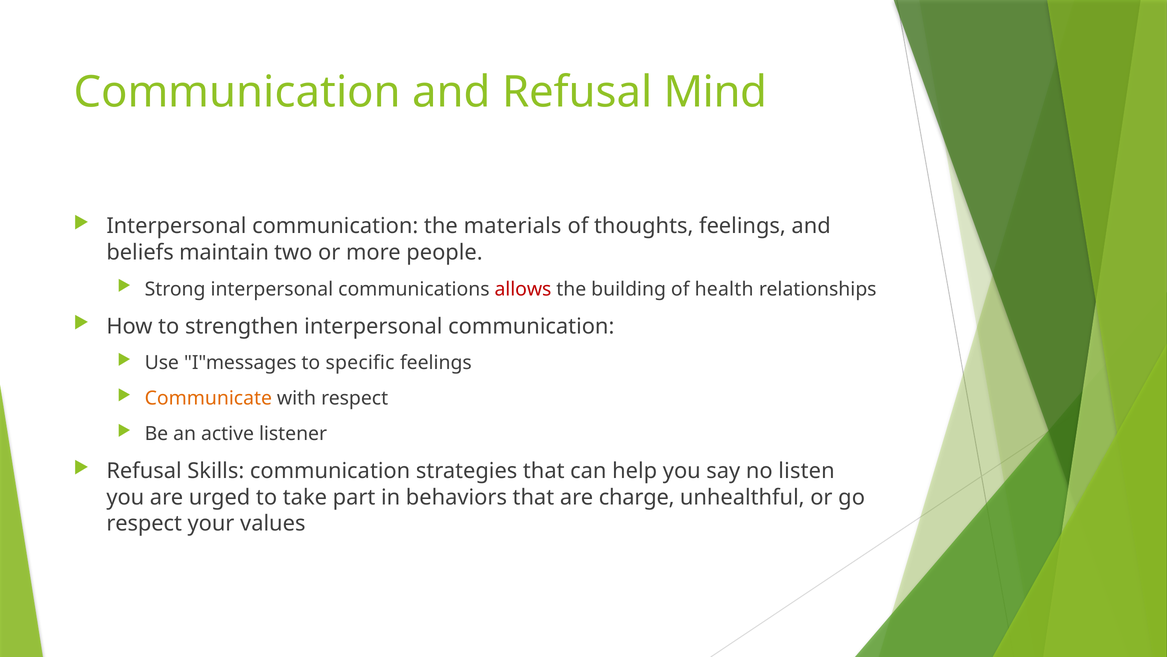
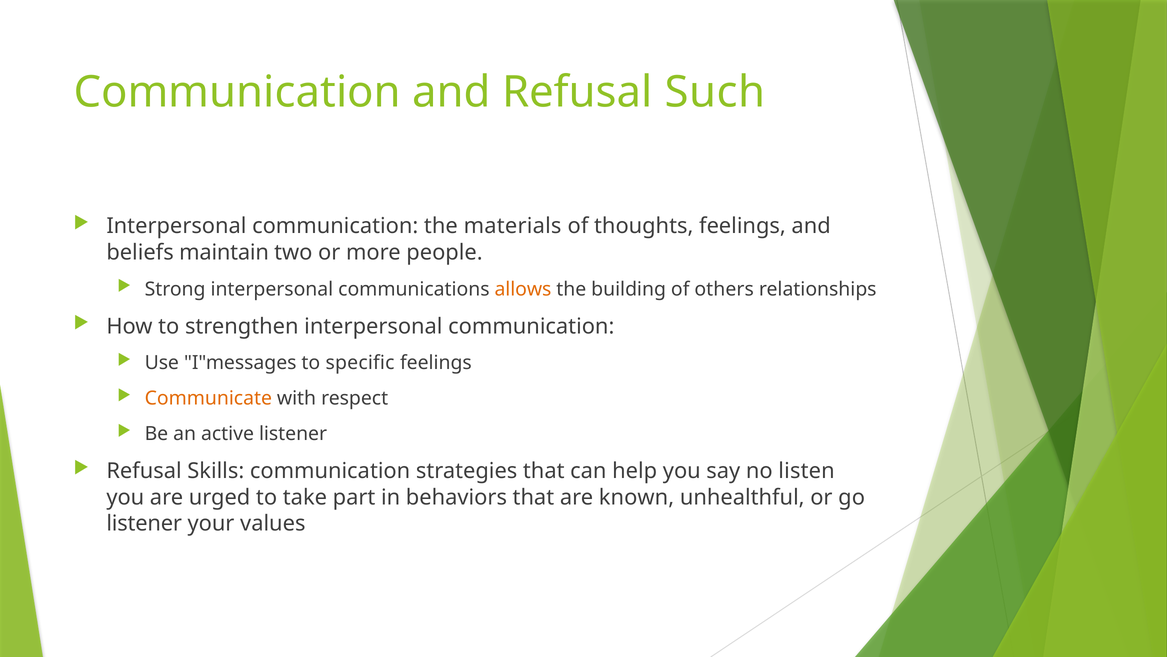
Mind: Mind -> Such
allows colour: red -> orange
health: health -> others
charge: charge -> known
respect at (144, 523): respect -> listener
